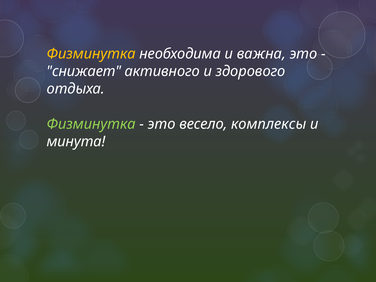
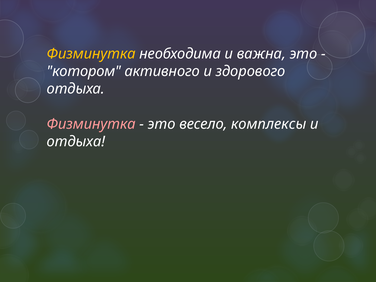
снижает: снижает -> котором
Физминутка at (91, 124) colour: light green -> pink
минута at (76, 141): минута -> отдыха
